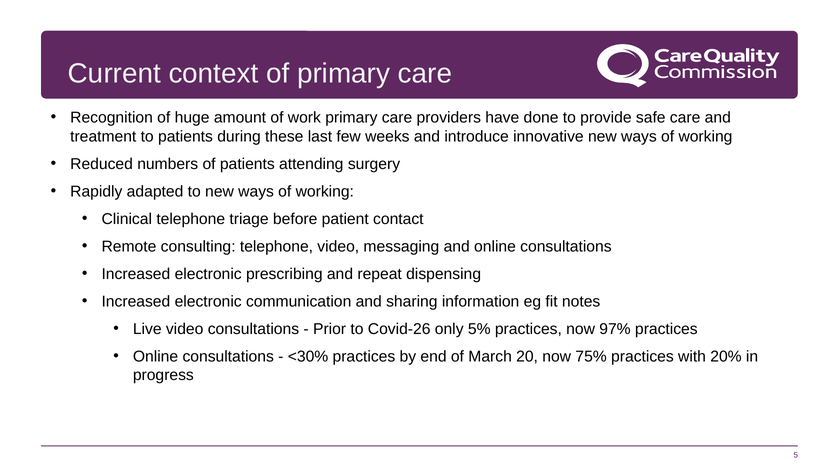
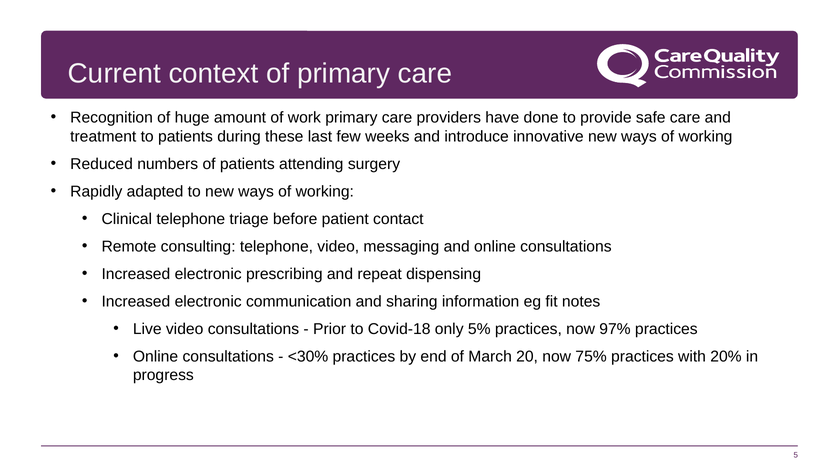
Covid-26: Covid-26 -> Covid-18
